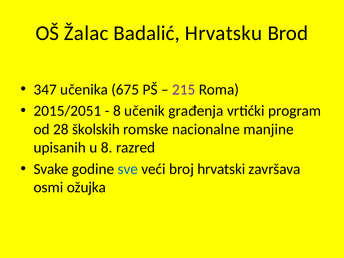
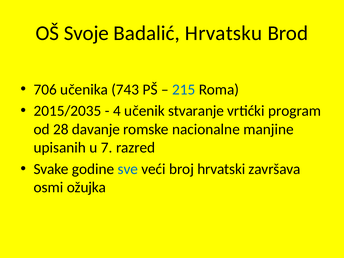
Žalac: Žalac -> Svoje
347: 347 -> 706
675: 675 -> 743
215 colour: purple -> blue
2015/2051: 2015/2051 -> 2015/2035
8 at (117, 111): 8 -> 4
građenja: građenja -> stvaranje
školskih: školskih -> davanje
u 8: 8 -> 7
